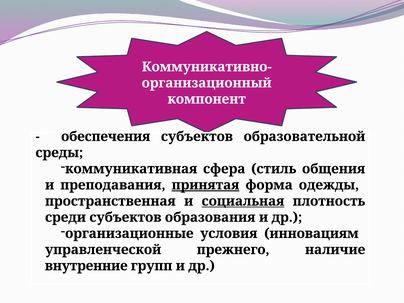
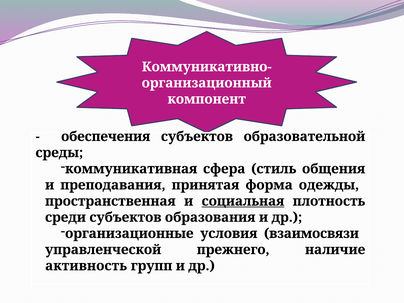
принятая underline: present -> none
инновациям: инновациям -> взаимосвязи
внутренние: внутренние -> активность
